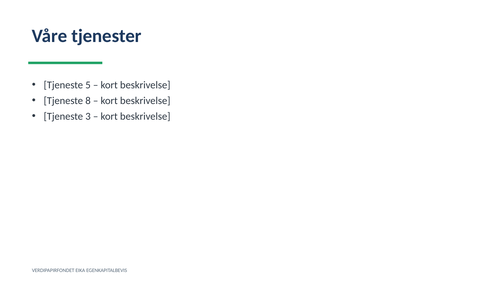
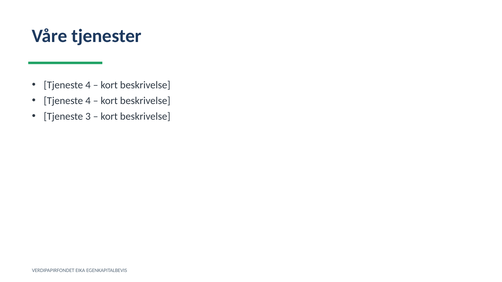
5 at (88, 85): 5 -> 4
8 at (88, 101): 8 -> 4
